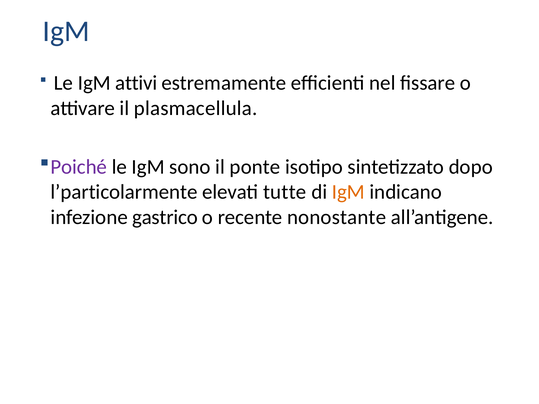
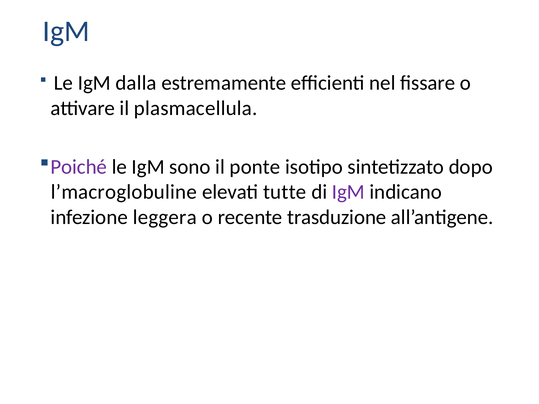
attivi: attivi -> dalla
l’particolarmente: l’particolarmente -> l’macroglobuline
IgM at (348, 192) colour: orange -> purple
gastrico: gastrico -> leggera
nonostante: nonostante -> trasduzione
